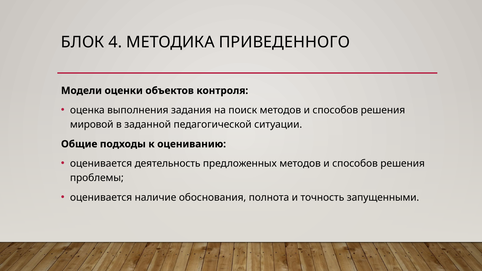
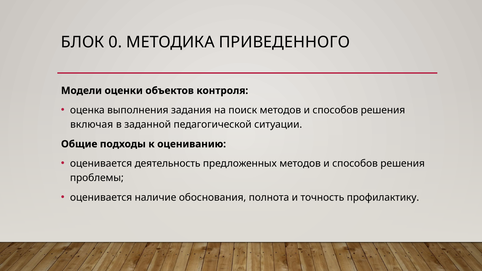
4: 4 -> 0
мировой: мировой -> включая
запущенными: запущенными -> профилактику
